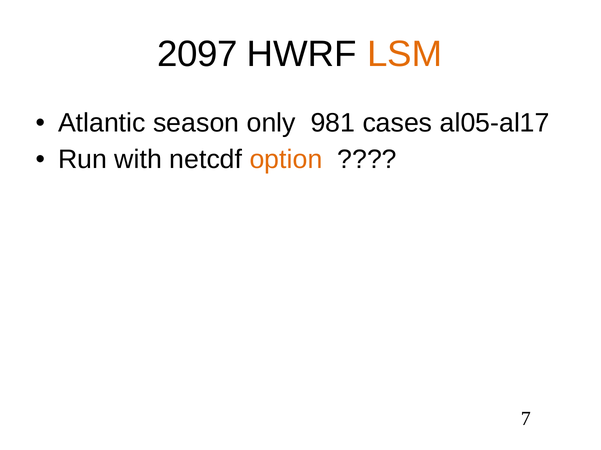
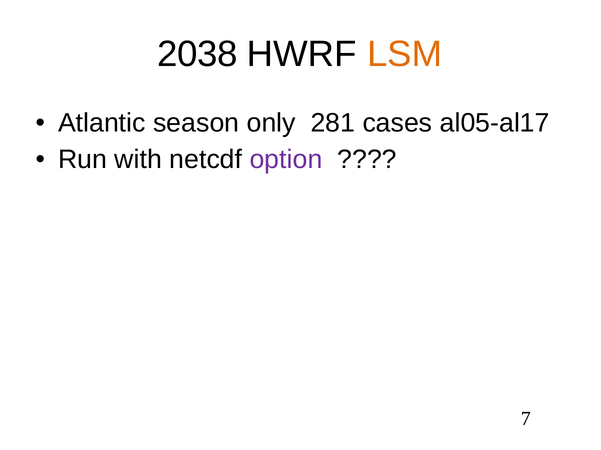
2097: 2097 -> 2038
981: 981 -> 281
option colour: orange -> purple
